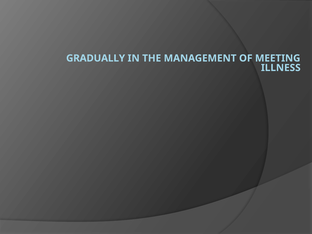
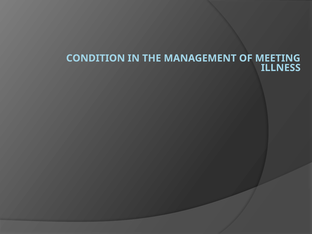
GRADUALLY: GRADUALLY -> CONDITION
